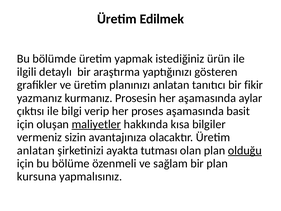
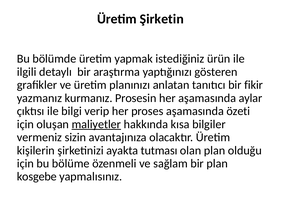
Edilmek: Edilmek -> Şirketin
basit: basit -> özeti
anlatan at (36, 150): anlatan -> kişilerin
olduğu underline: present -> none
kursuna: kursuna -> kosgebe
